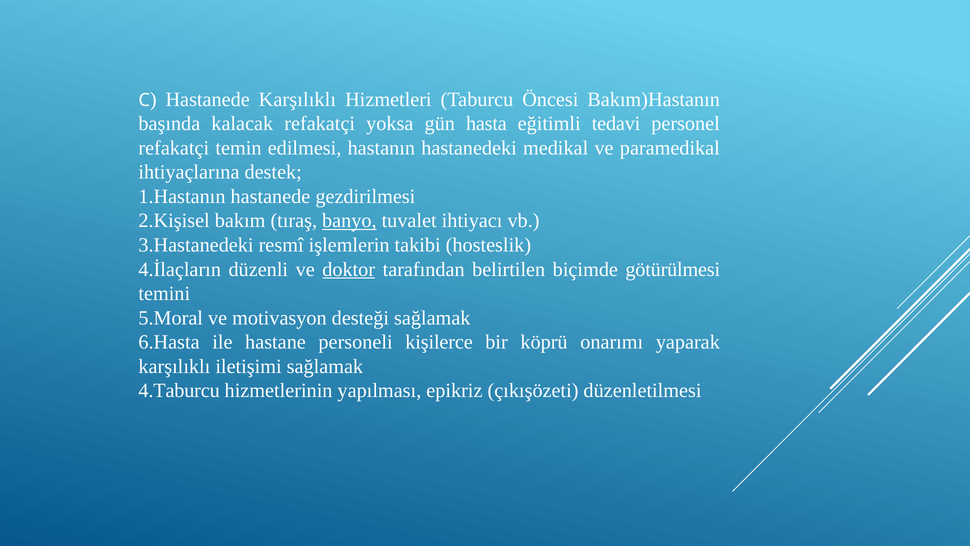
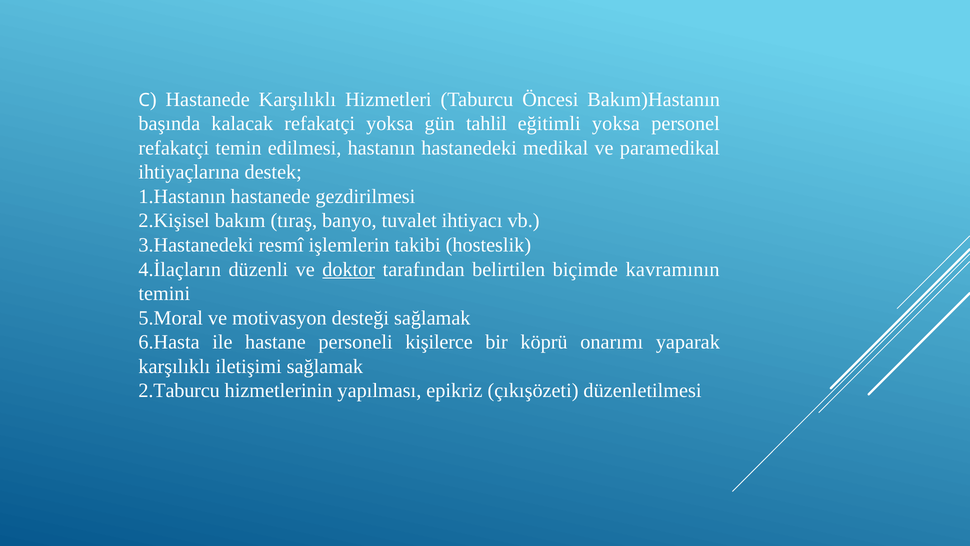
hasta: hasta -> tahlil
eğitimli tedavi: tedavi -> yoksa
banyo underline: present -> none
götürülmesi: götürülmesi -> kavramının
4.Taburcu: 4.Taburcu -> 2.Taburcu
